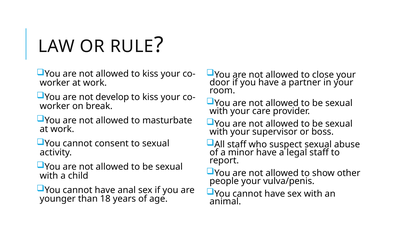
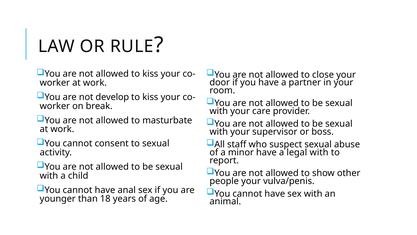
legal staff: staff -> with
